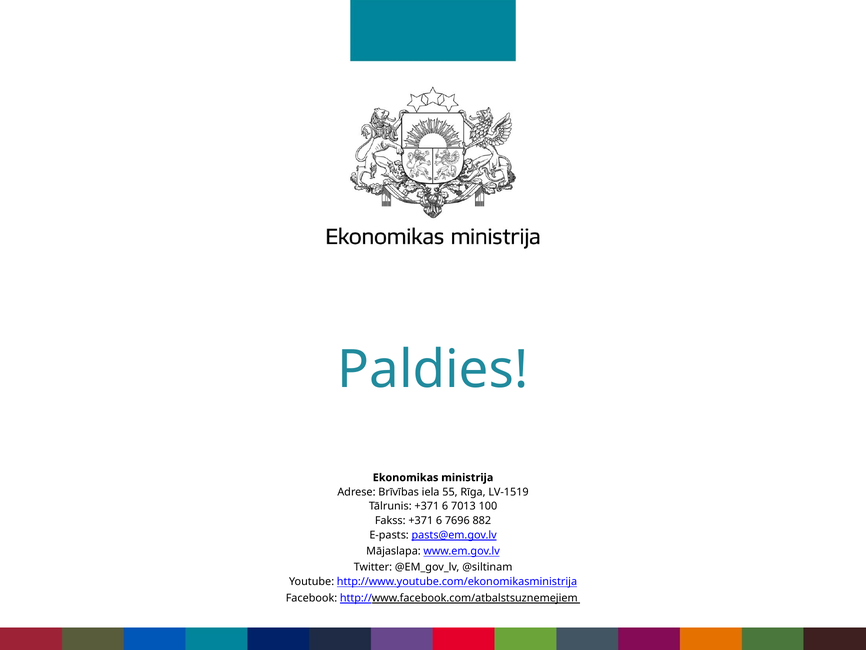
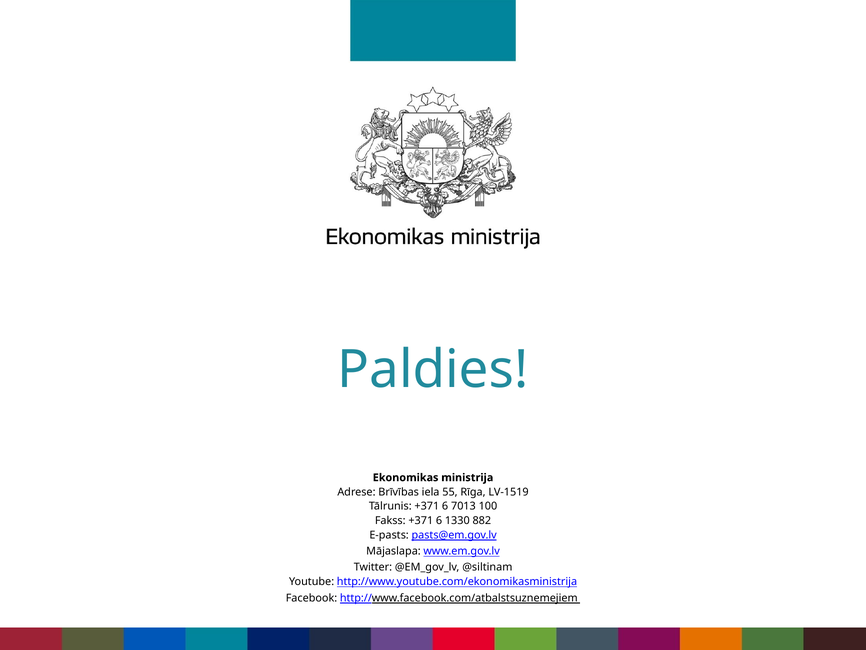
7696: 7696 -> 1330
